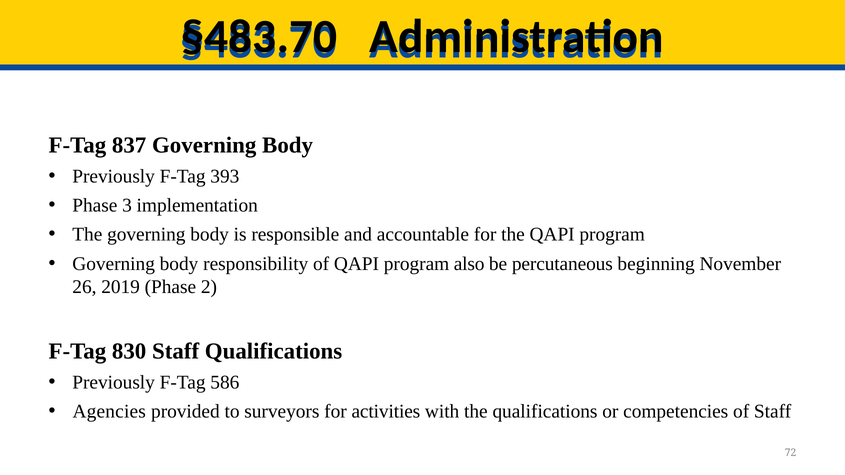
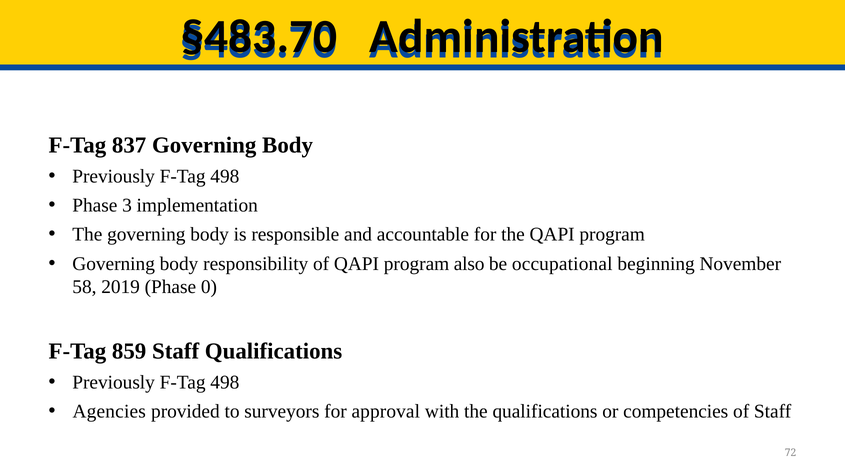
393 at (225, 176): 393 -> 498
percutaneous: percutaneous -> occupational
26: 26 -> 58
2: 2 -> 0
830: 830 -> 859
586 at (225, 383): 586 -> 498
activities: activities -> approval
